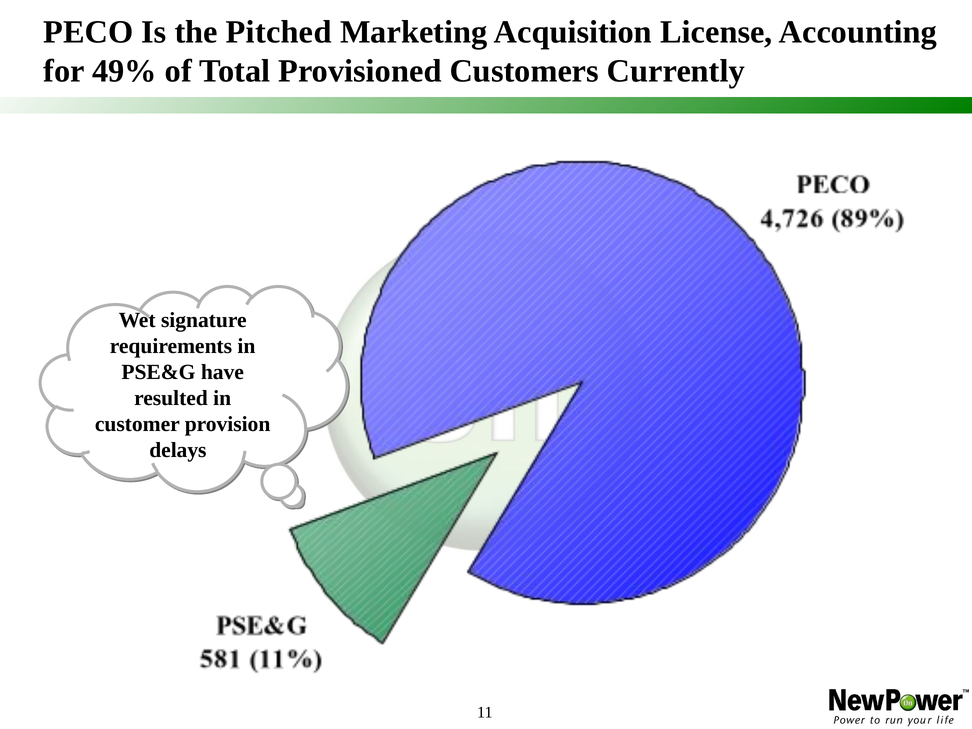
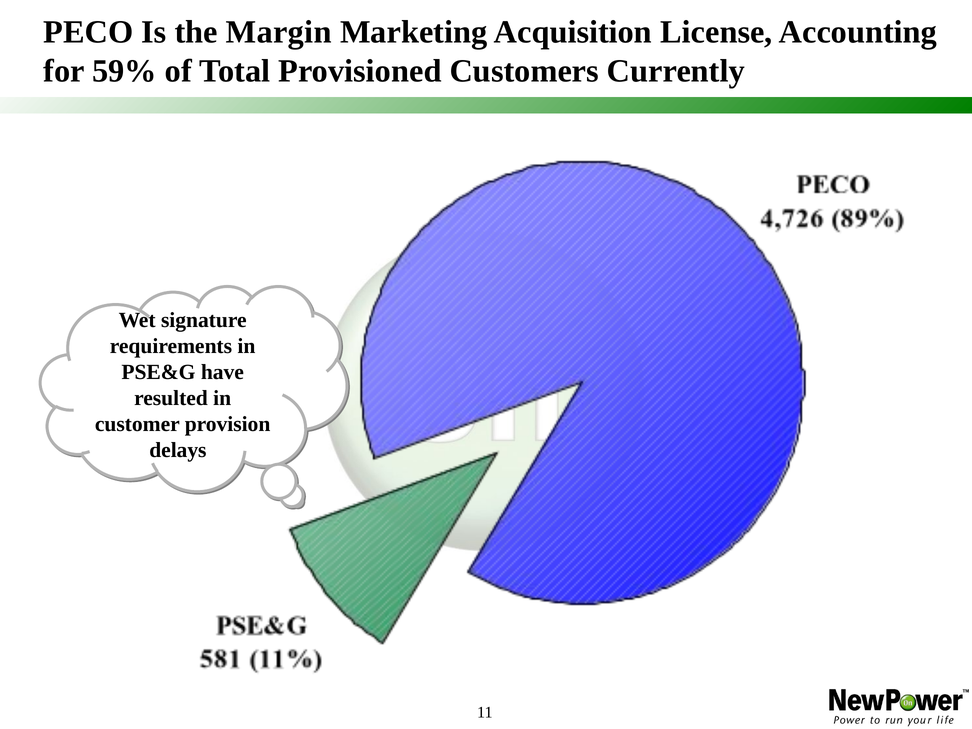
Pitched: Pitched -> Margin
49%: 49% -> 59%
